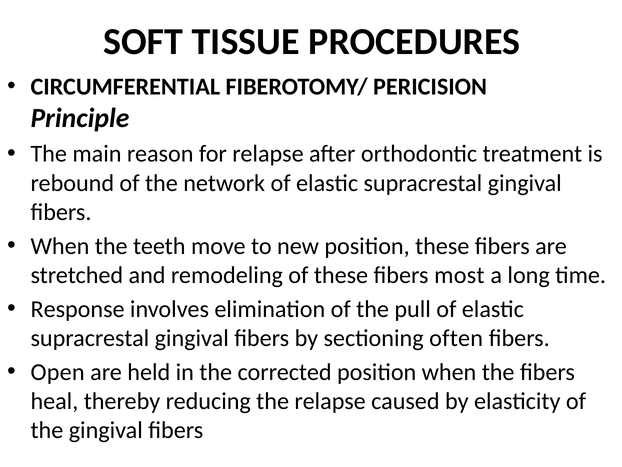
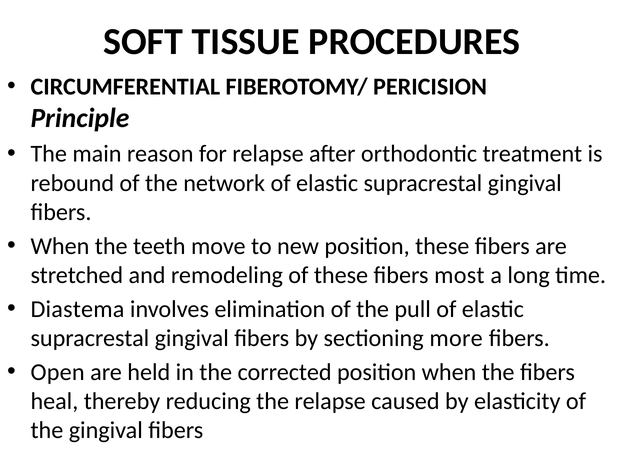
Response: Response -> Diastema
often: often -> more
